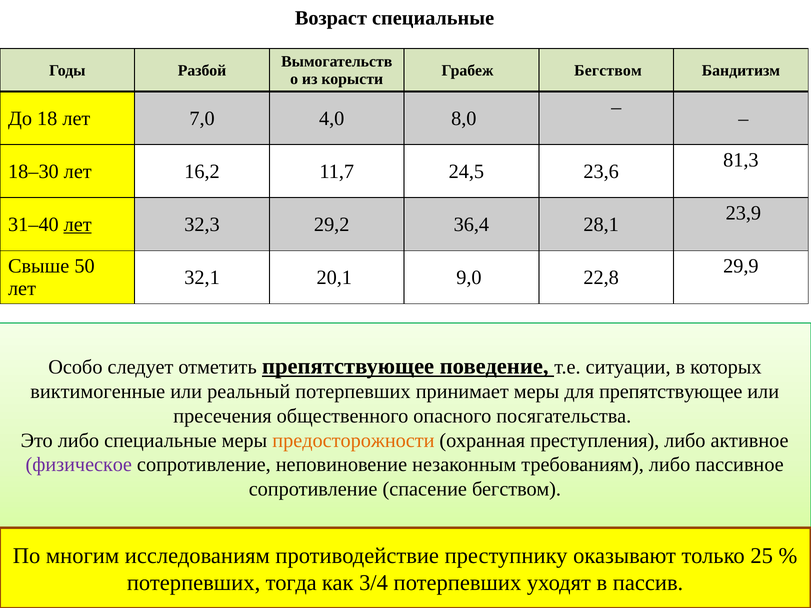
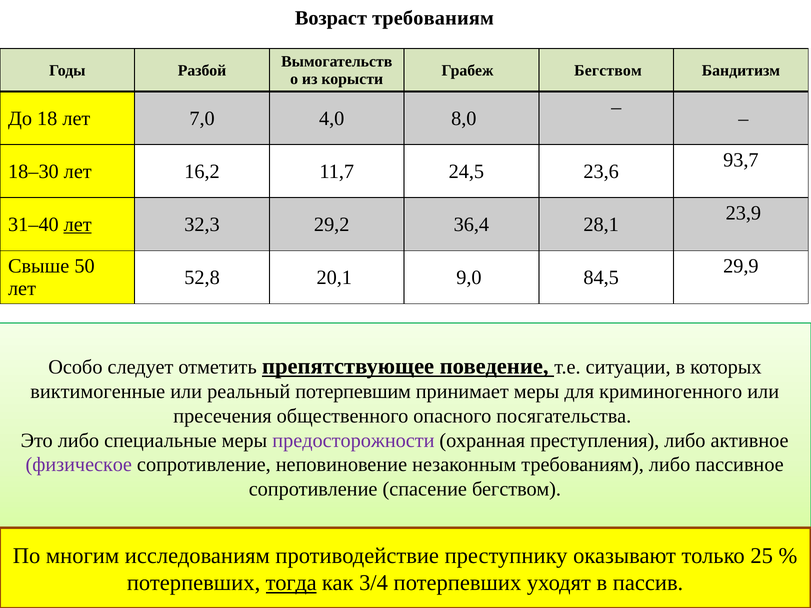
Возраст специальные: специальные -> требованиям
81,3: 81,3 -> 93,7
32,1: 32,1 -> 52,8
22,8: 22,8 -> 84,5
реальный потерпевших: потерпевших -> потерпевшим
для препятствующее: препятствующее -> криминогенного
предосторожности colour: orange -> purple
тогда underline: none -> present
